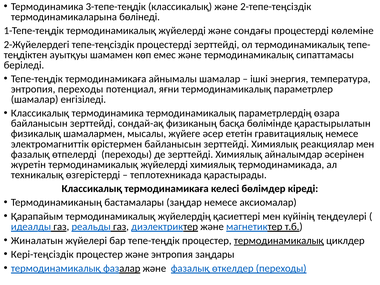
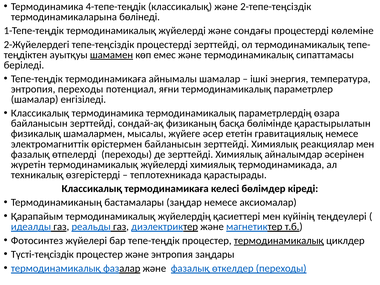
3-тепе-теңдік: 3-тепе-теңдік -> 4-тепе-теңдік
шамамен underline: none -> present
Жиналатын: Жиналатын -> Фотосинтез
Кері-теңсіздік: Кері-теңсіздік -> Түсті-теңсіздік
